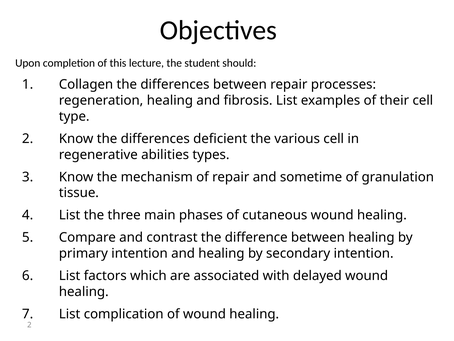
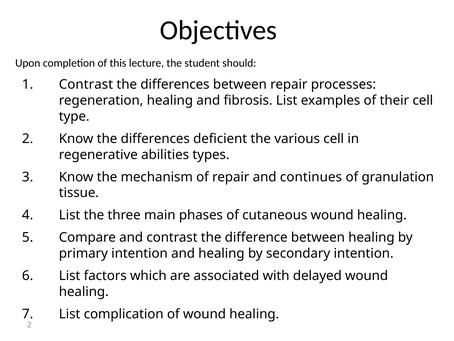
Collagen at (86, 84): Collagen -> Contrast
sometime: sometime -> continues
